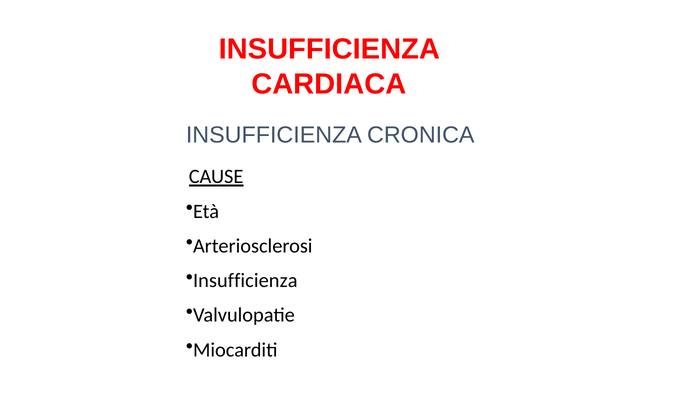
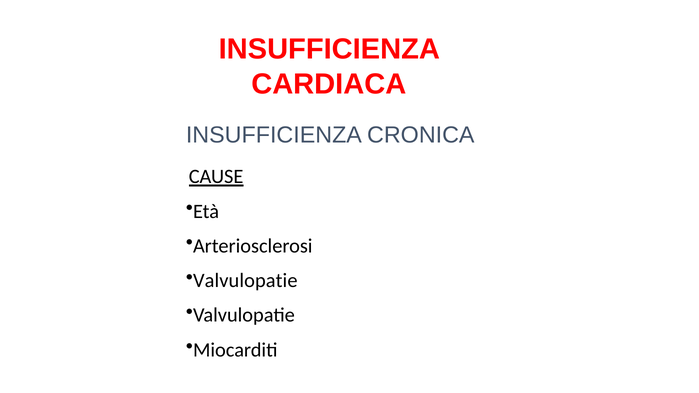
Insufficienza at (245, 281): Insufficienza -> Valvulopatie
